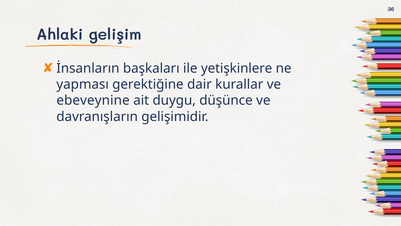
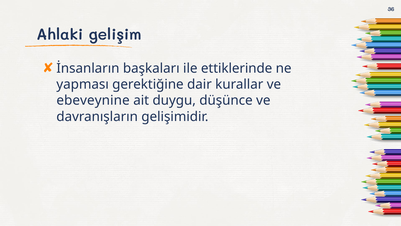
yetişkinlere: yetişkinlere -> ettiklerinde
